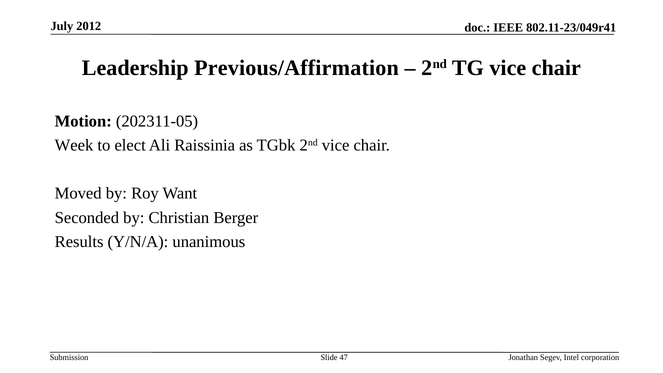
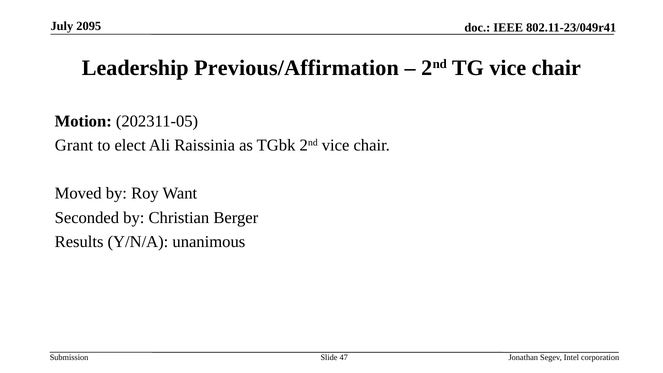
2012: 2012 -> 2095
Week: Week -> Grant
